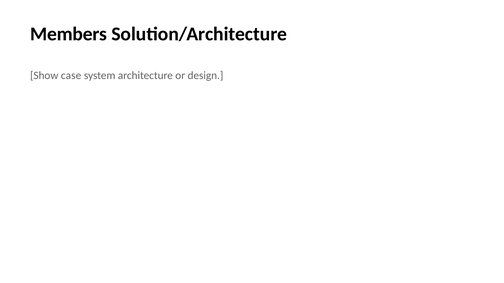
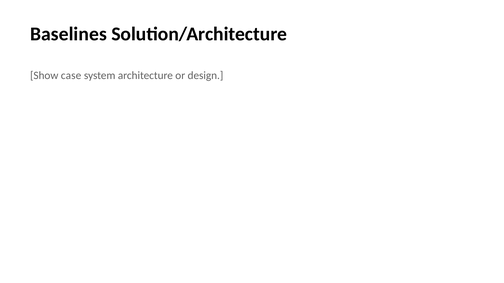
Members: Members -> Baselines
